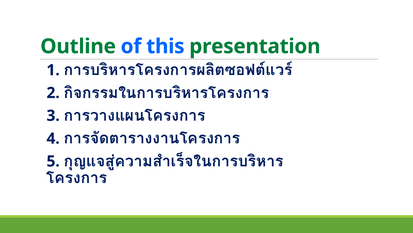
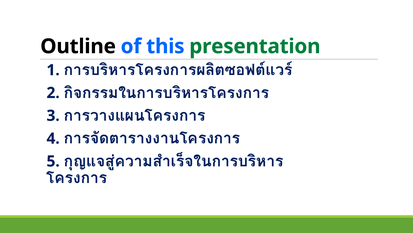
Outline colour: green -> black
